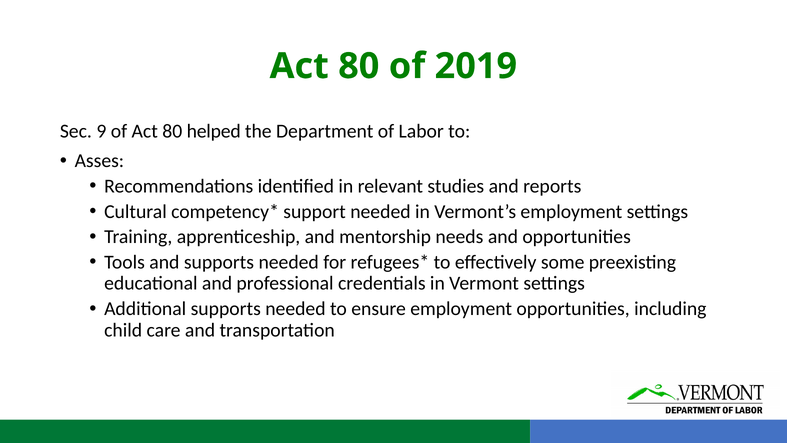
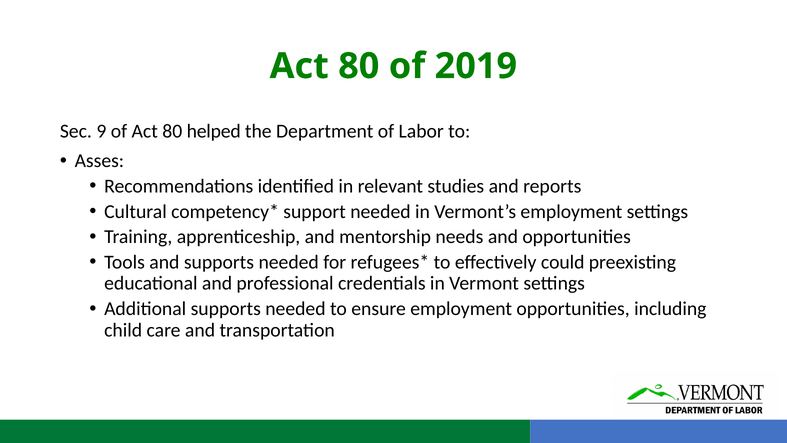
some: some -> could
